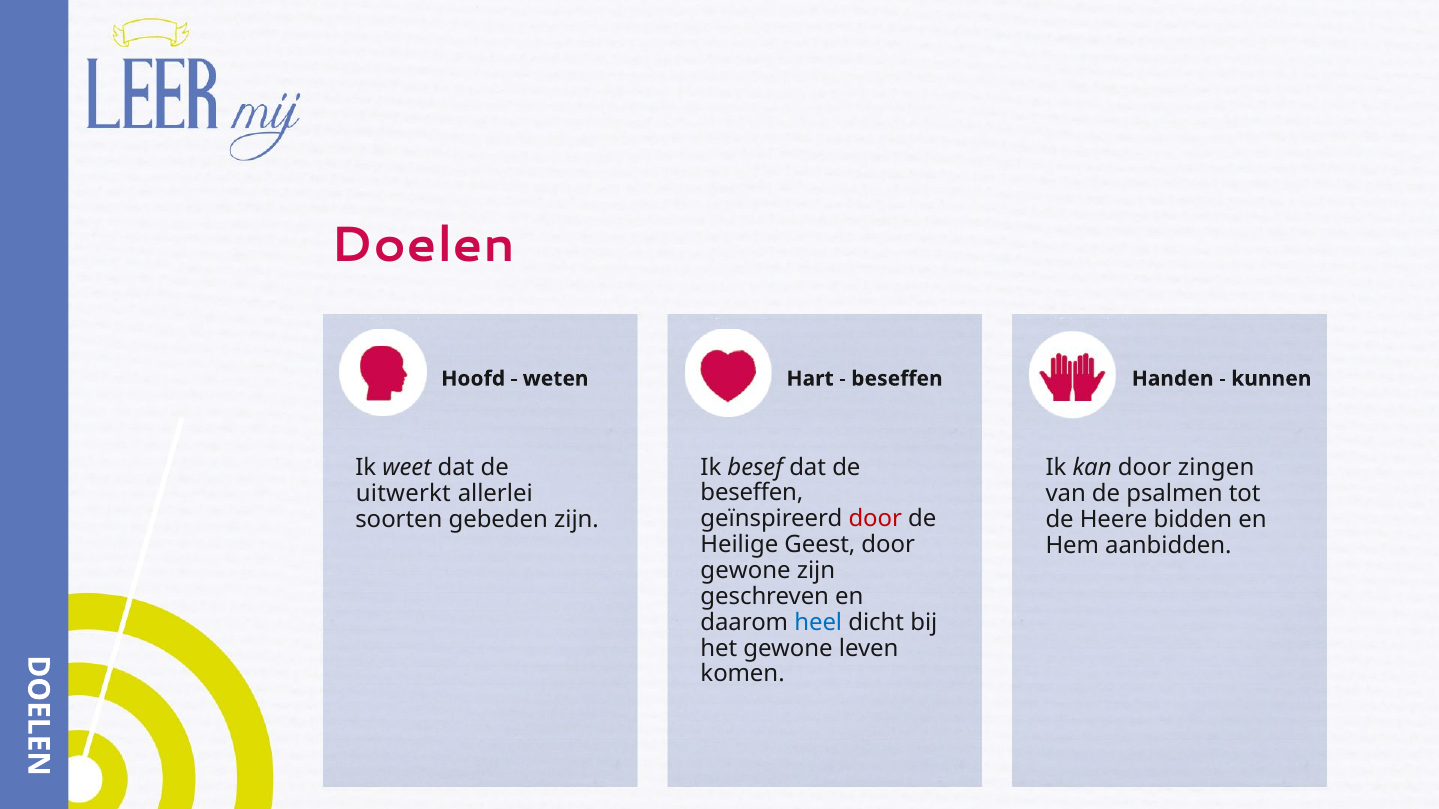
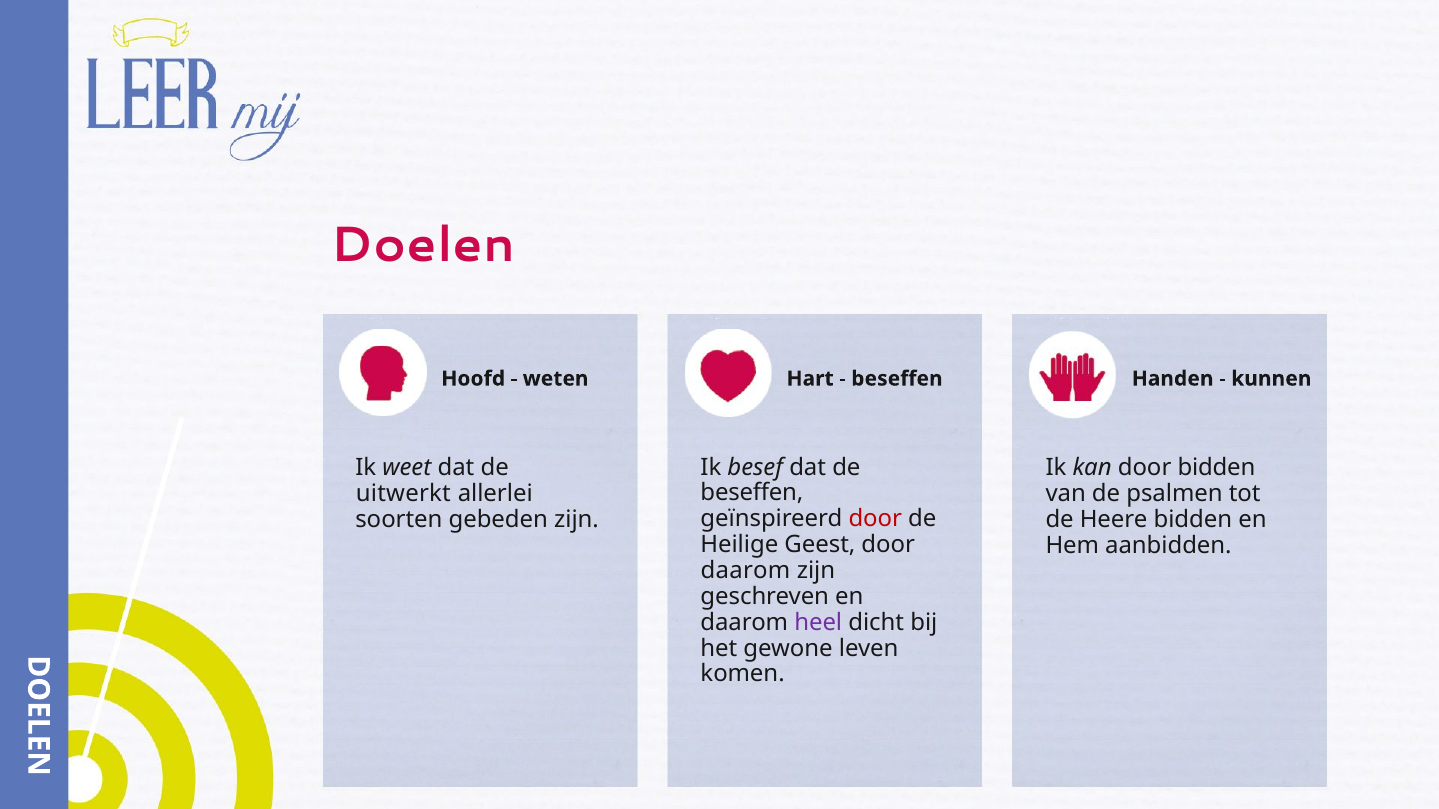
door zingen: zingen -> bidden
gewone at (746, 571): gewone -> daarom
heel colour: blue -> purple
